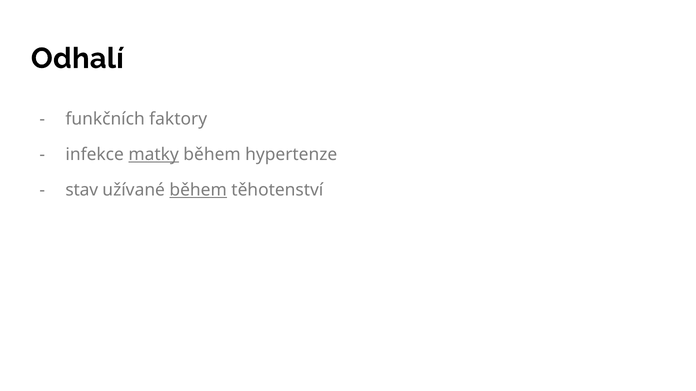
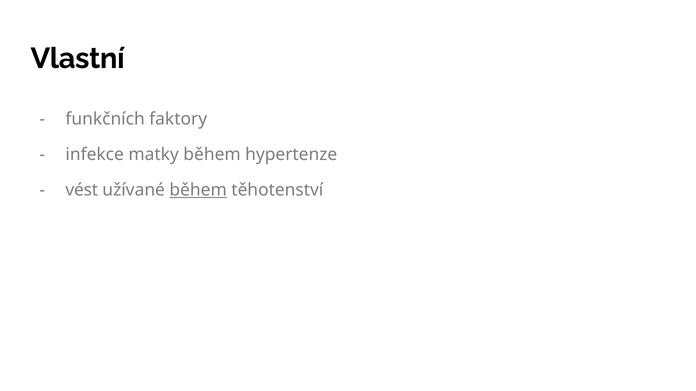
Odhalí: Odhalí -> Vlastní
matky underline: present -> none
stav: stav -> vést
